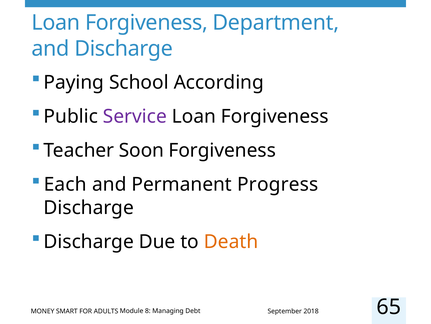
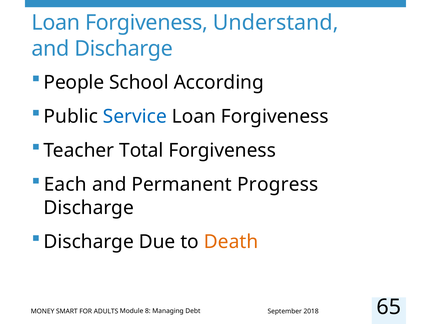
Department: Department -> Understand
Paying: Paying -> People
Service colour: purple -> blue
Soon: Soon -> Total
